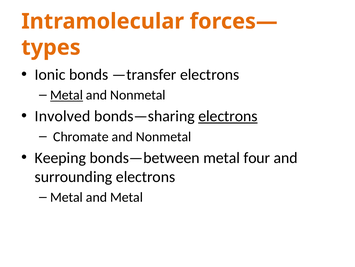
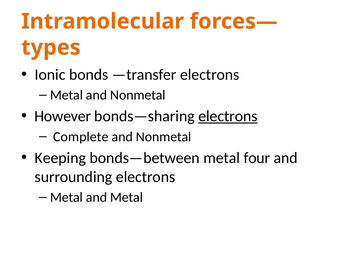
Metal at (67, 95) underline: present -> none
Involved: Involved -> However
Chromate: Chromate -> Complete
